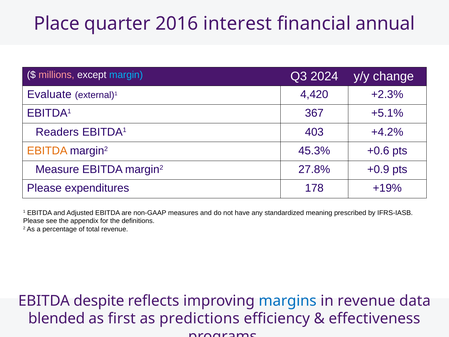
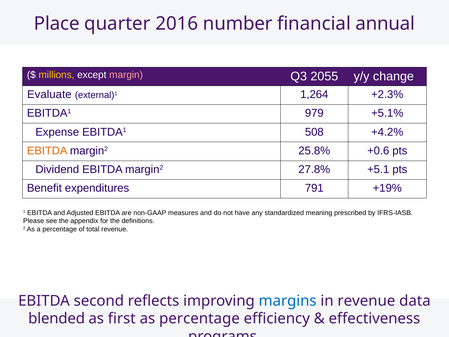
interest: interest -> number
millions colour: pink -> yellow
margin colour: light blue -> pink
2024: 2024 -> 2055
4,420: 4,420 -> 1,264
367: 367 -> 979
Readers: Readers -> Expense
403: 403 -> 508
45.3%: 45.3% -> 25.8%
Measure: Measure -> Dividend
+0.9: +0.9 -> +5.1
Please at (44, 188): Please -> Benefit
178: 178 -> 791
despite: despite -> second
as predictions: predictions -> percentage
